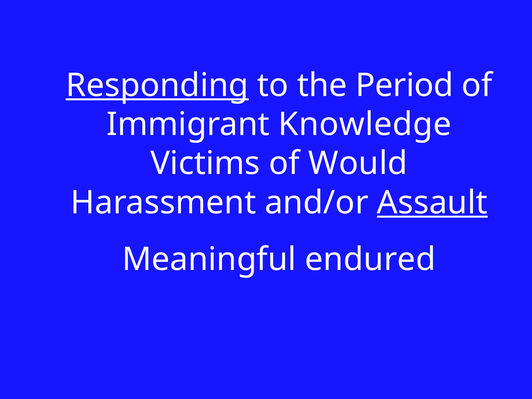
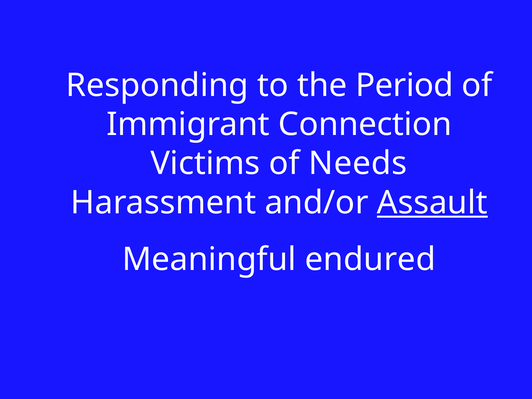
Responding underline: present -> none
Knowledge: Knowledge -> Connection
Would: Would -> Needs
